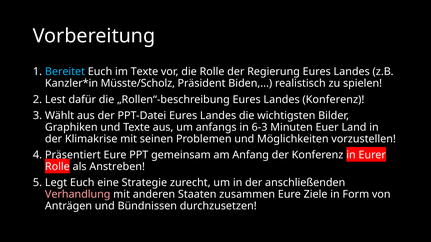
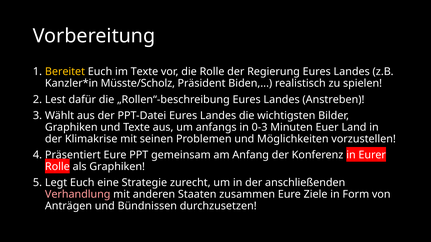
Bereitet colour: light blue -> yellow
Landes Konferenz: Konferenz -> Anstreben
6-3: 6-3 -> 0-3
als Anstreben: Anstreben -> Graphiken
